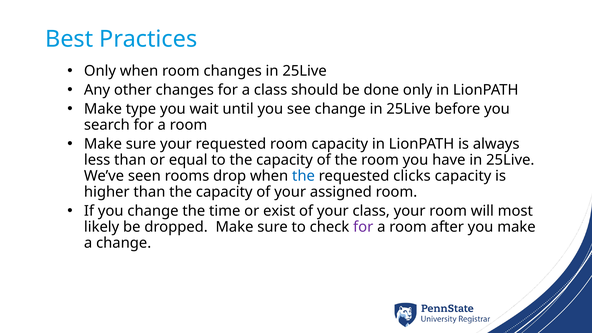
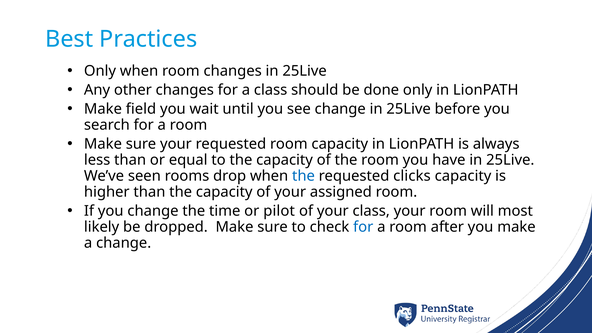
type: type -> field
exist: exist -> pilot
for at (363, 227) colour: purple -> blue
